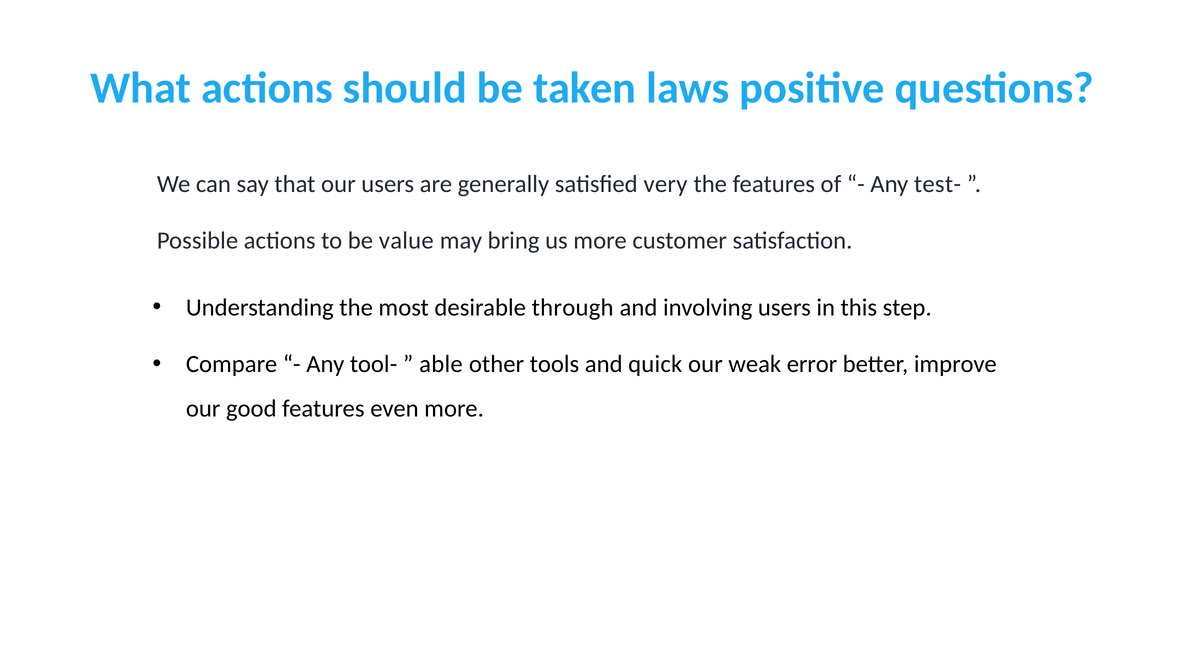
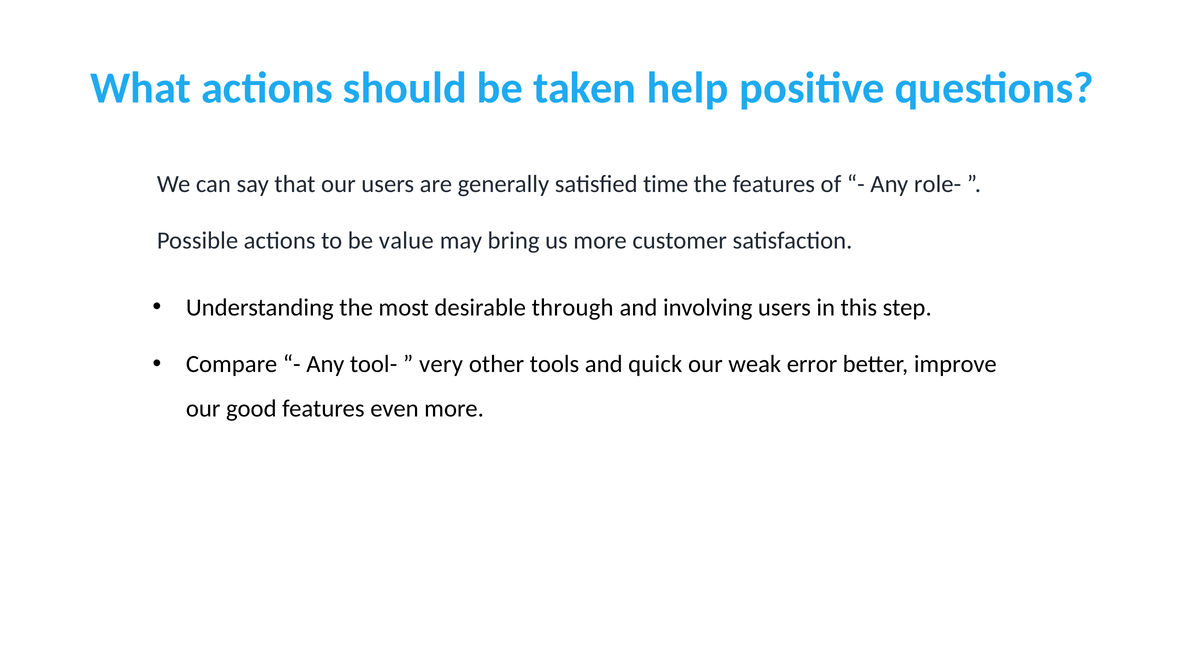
laws: laws -> help
very: very -> time
test-: test- -> role-
able: able -> very
